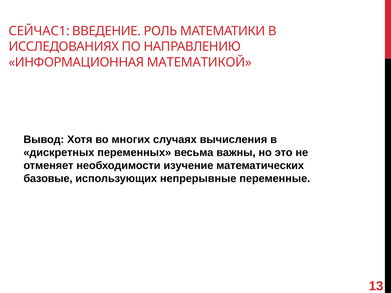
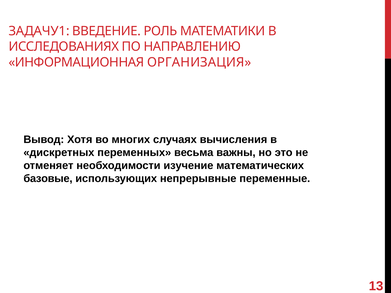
СЕЙЧАС1: СЕЙЧАС1 -> ЗАДАЧУ1
МАТЕМАТИКОЙ: МАТЕМАТИКОЙ -> ОРГАНИЗАЦИЯ
